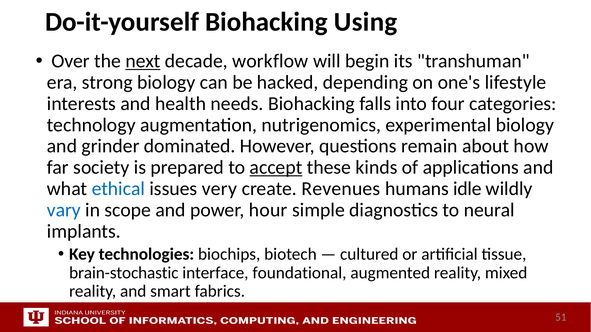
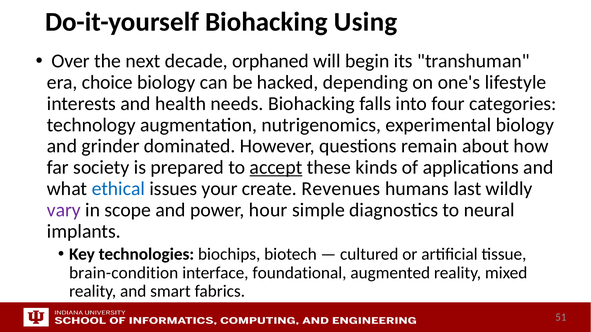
next underline: present -> none
workflow: workflow -> orphaned
strong: strong -> choice
very: very -> your
idle: idle -> last
vary colour: blue -> purple
brain-stochastic: brain-stochastic -> brain-condition
